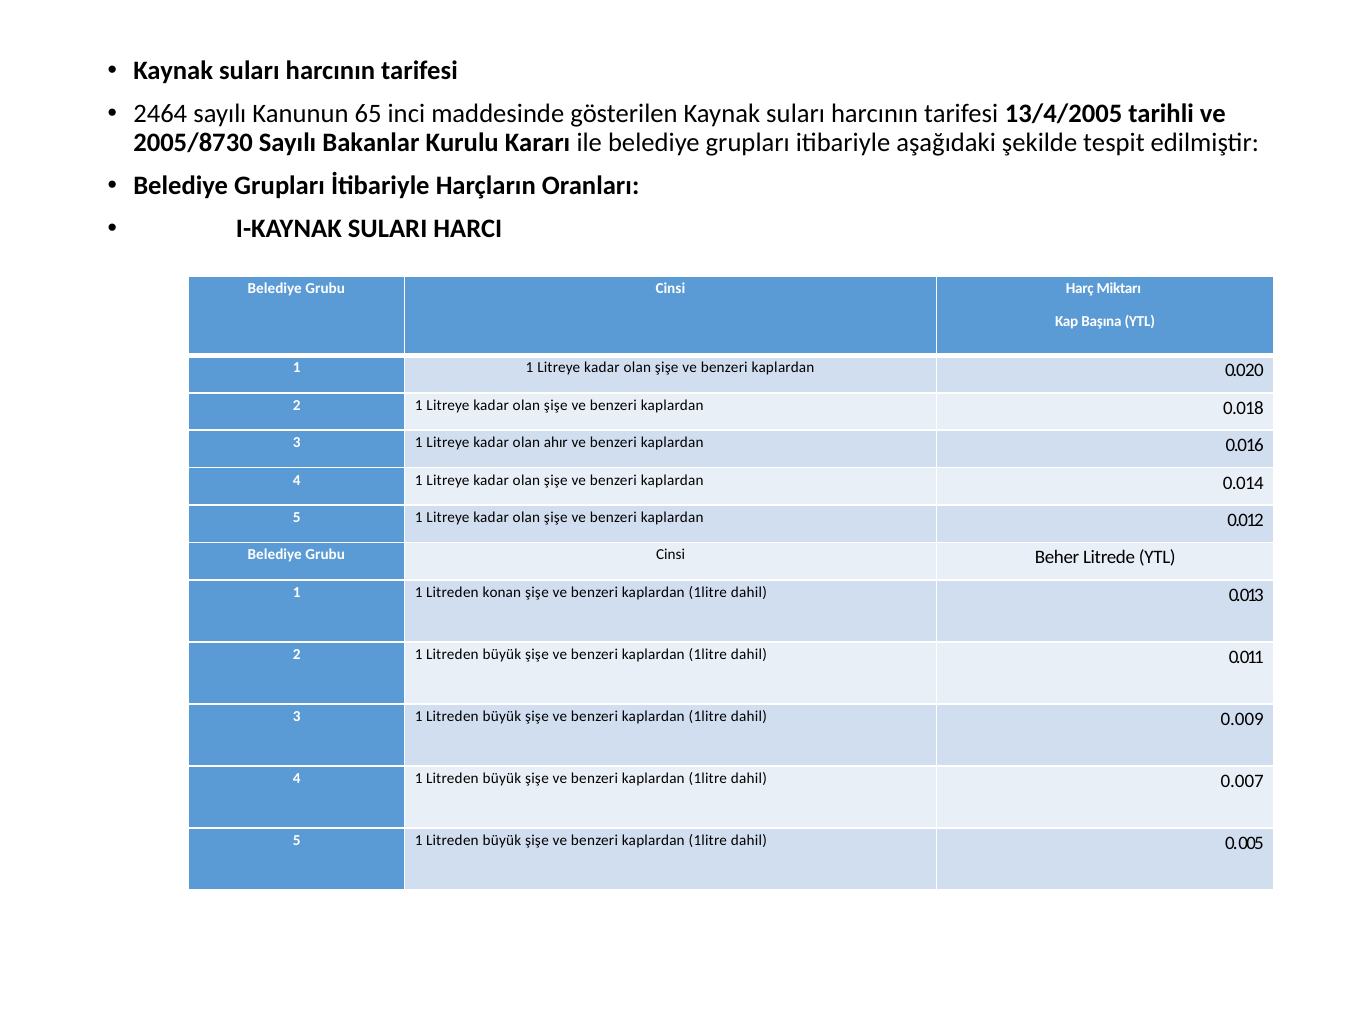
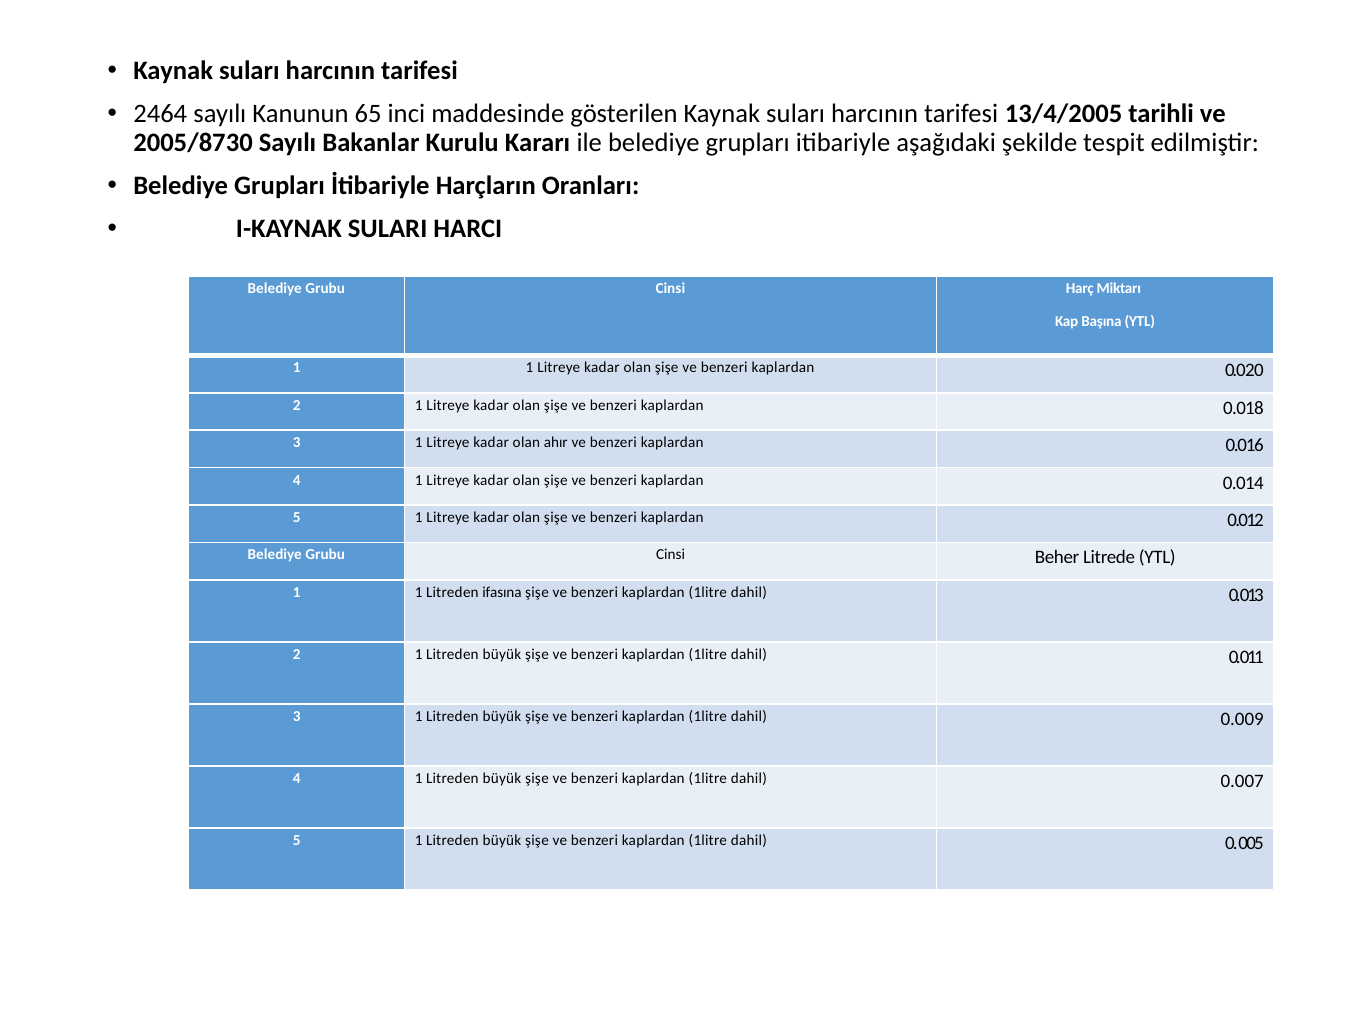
konan: konan -> ifasına
